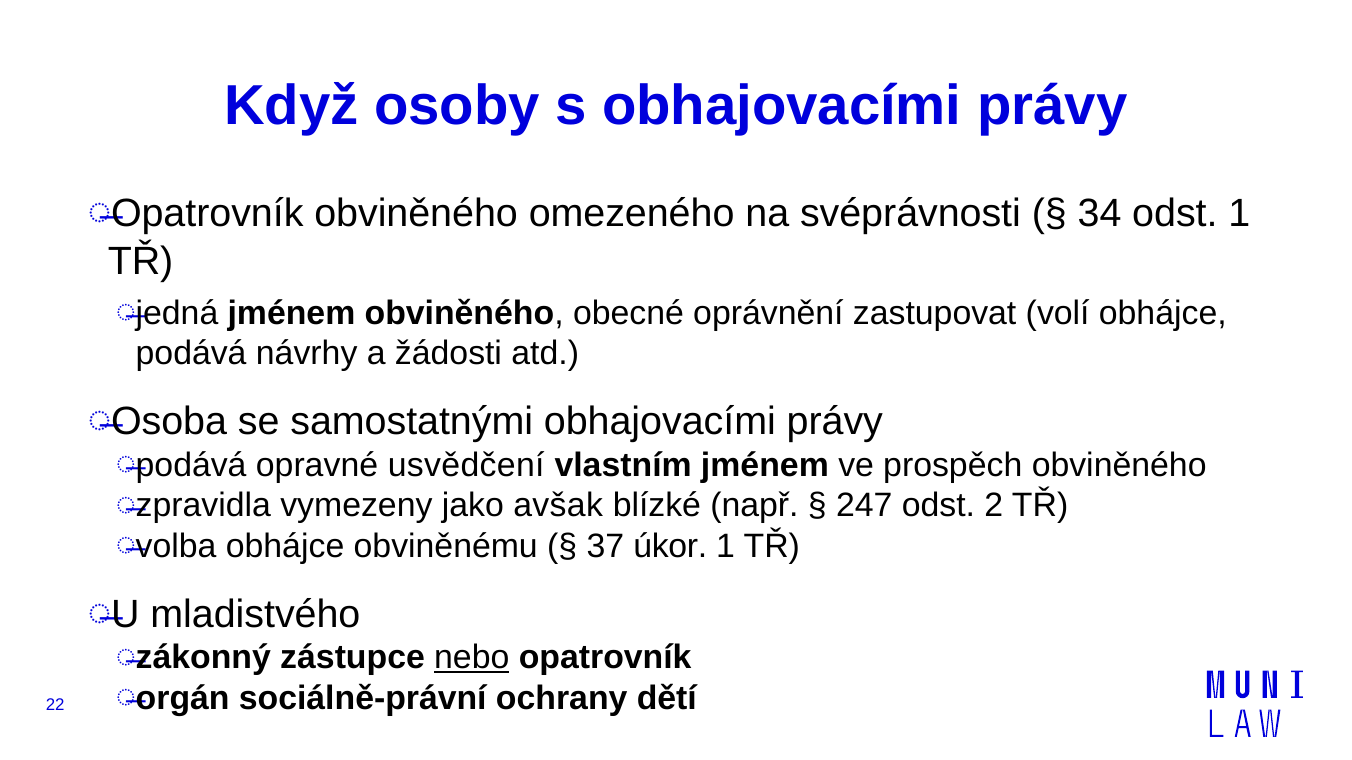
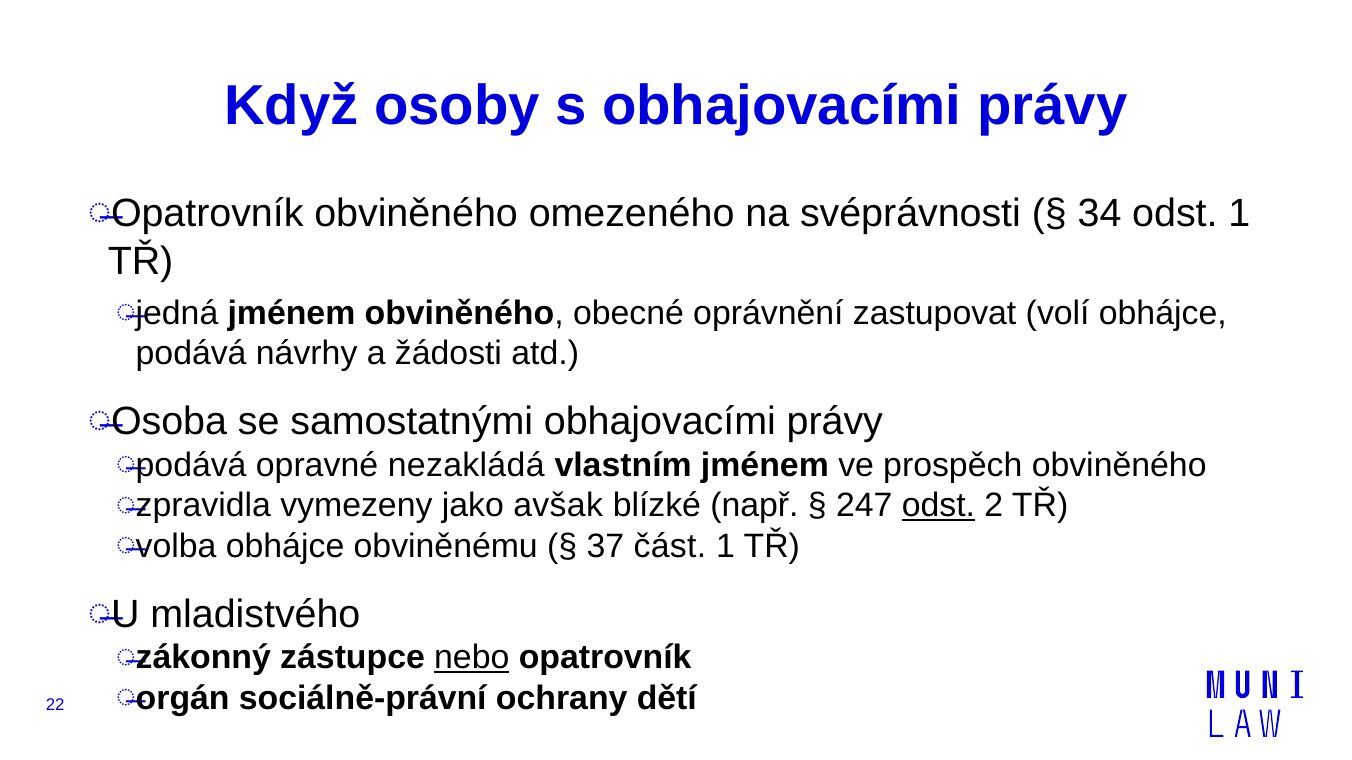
usvědčení: usvědčení -> nezakládá
odst at (938, 506) underline: none -> present
úkor: úkor -> část
